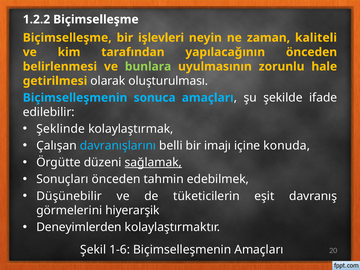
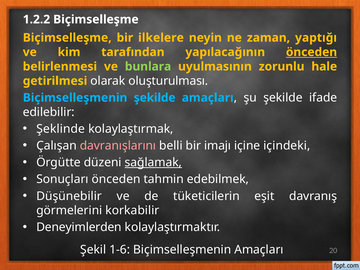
işlevleri: işlevleri -> ilkelere
kaliteli: kaliteli -> yaptığı
önceden at (312, 52) underline: none -> present
Biçimselleşmenin sonuca: sonuca -> şekilde
davranışlarını colour: light blue -> pink
konuda: konuda -> içindeki
hiyerarşik: hiyerarşik -> korkabilir
